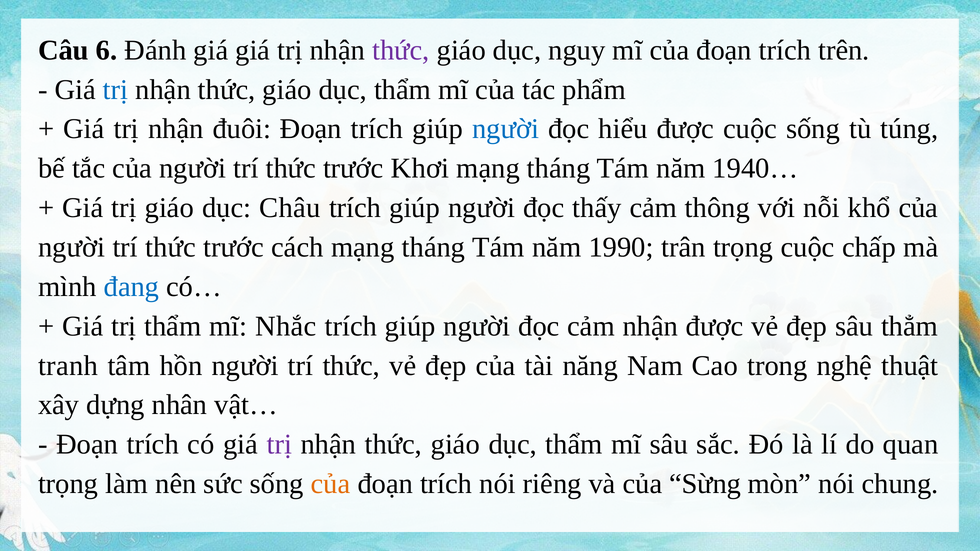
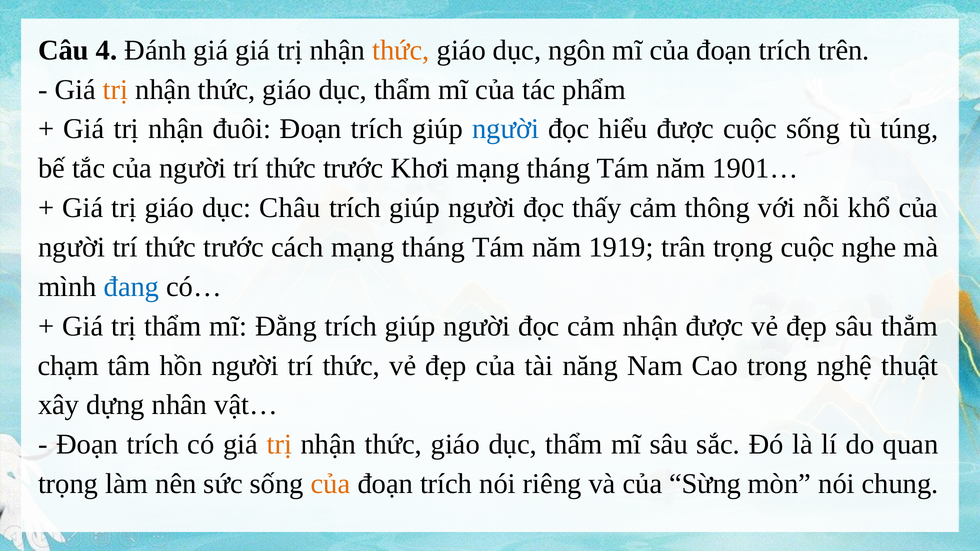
6: 6 -> 4
thức at (401, 50) colour: purple -> orange
nguy: nguy -> ngôn
trị at (116, 90) colour: blue -> orange
1940…: 1940… -> 1901…
1990: 1990 -> 1919
chấp: chấp -> nghe
Nhắc: Nhắc -> Đằng
tranh: tranh -> chạm
trị at (279, 445) colour: purple -> orange
